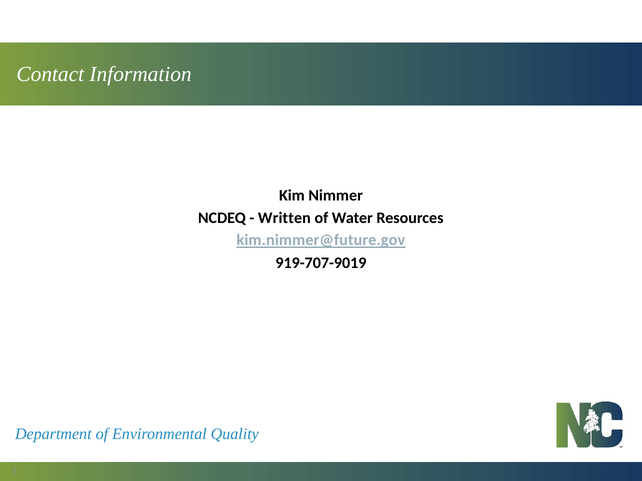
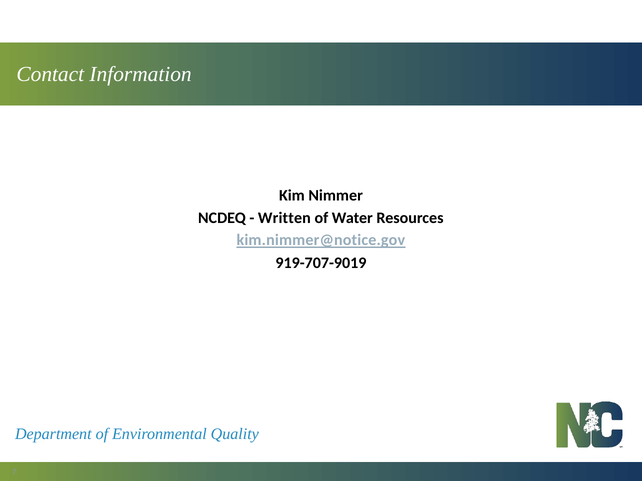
kim.nimmer@future.gov: kim.nimmer@future.gov -> kim.nimmer@notice.gov
